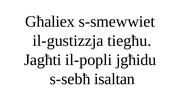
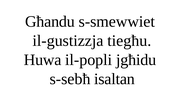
Għaliex: Għaliex -> Għandu
Jagħti: Jagħti -> Huwa
